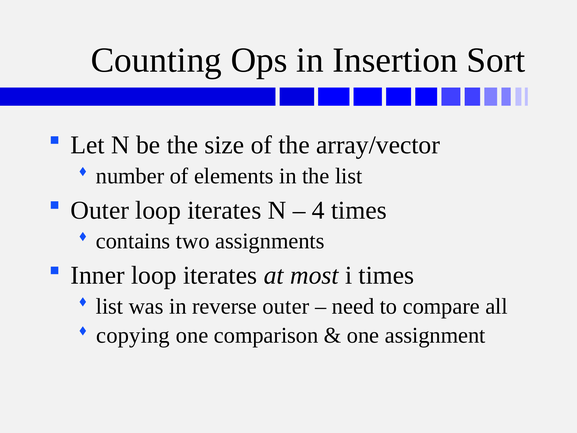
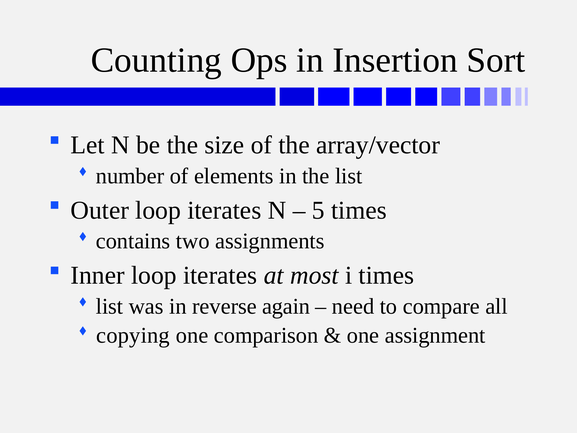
4: 4 -> 5
reverse outer: outer -> again
